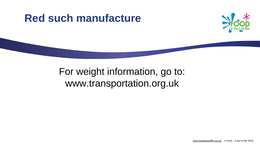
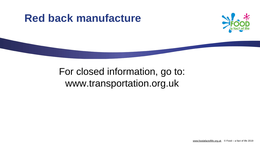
such: such -> back
weight: weight -> closed
